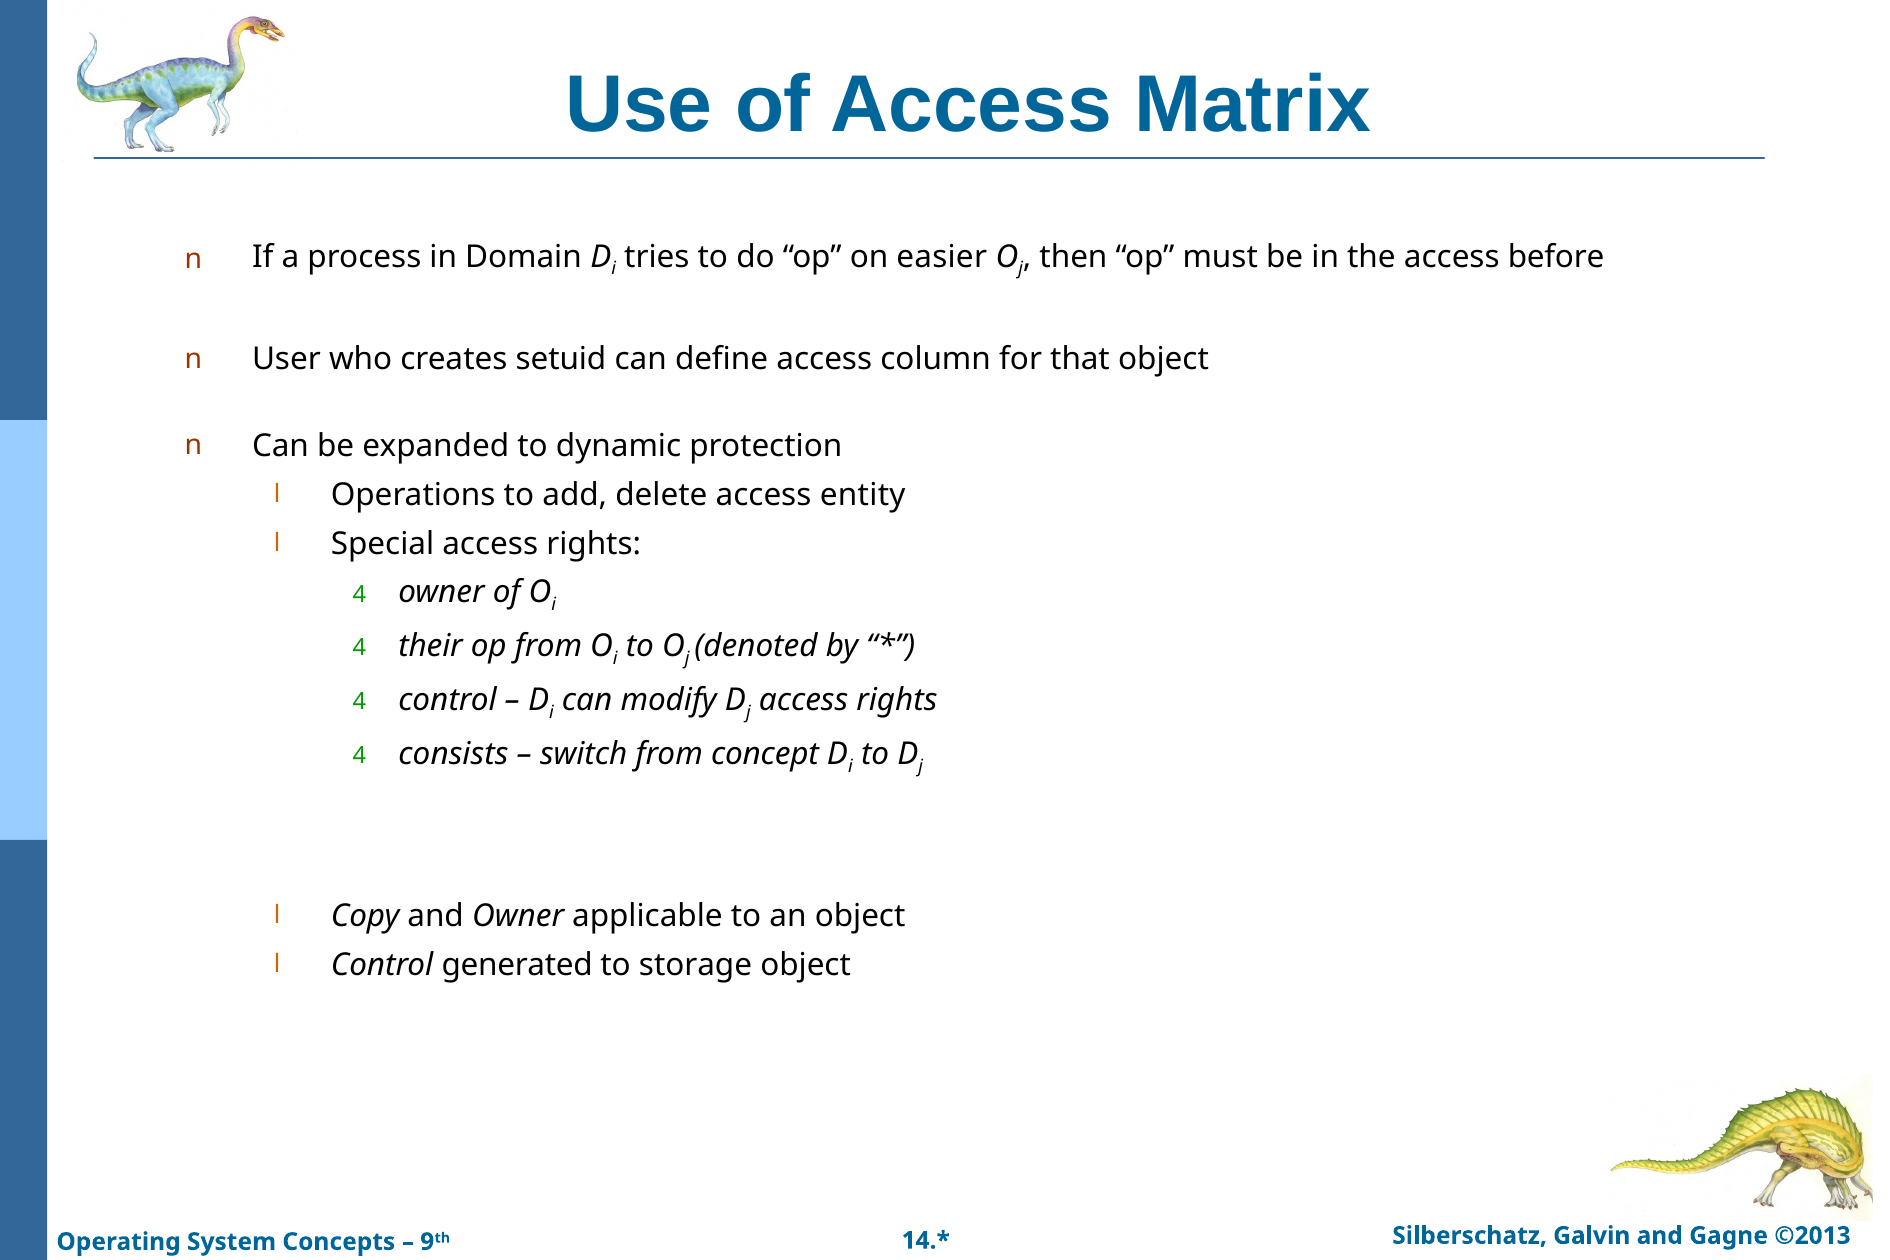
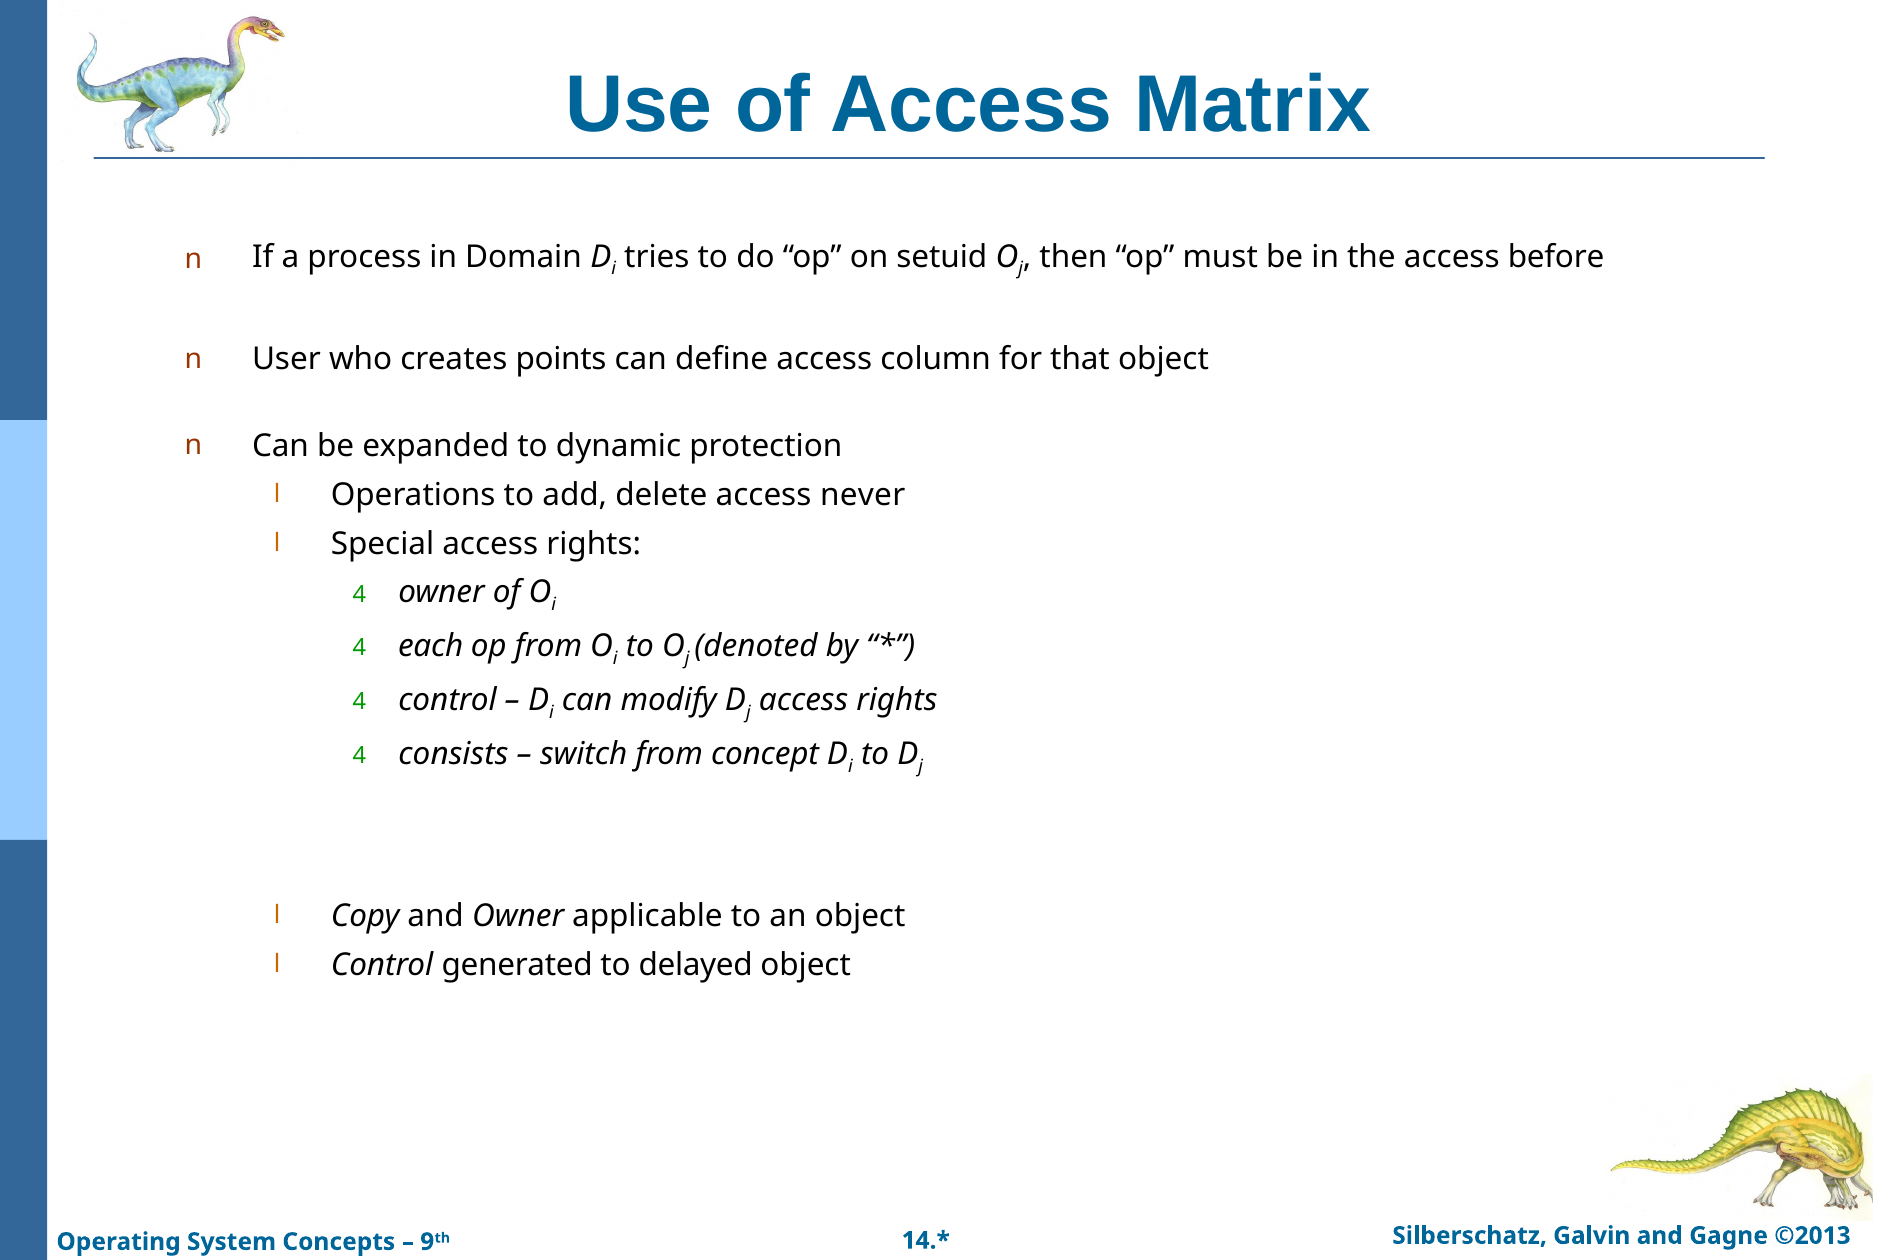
easier: easier -> setuid
setuid: setuid -> points
entity: entity -> never
their: their -> each
storage: storage -> delayed
